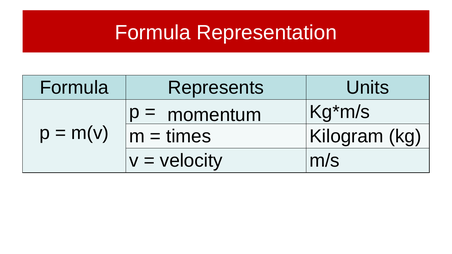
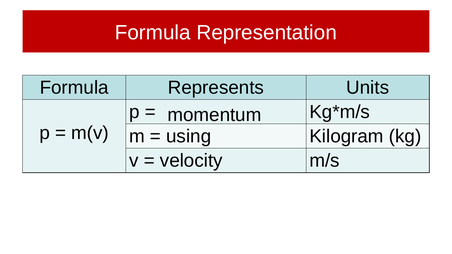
times: times -> using
